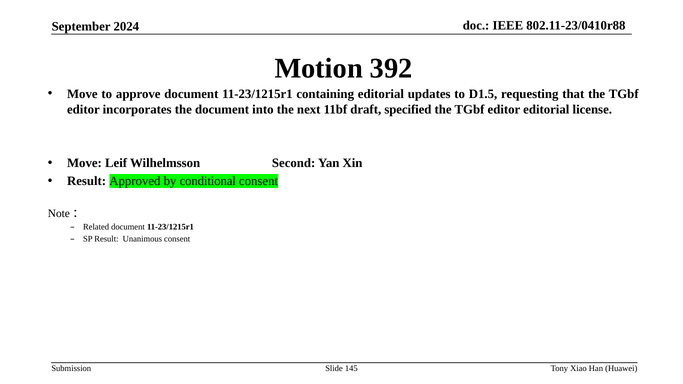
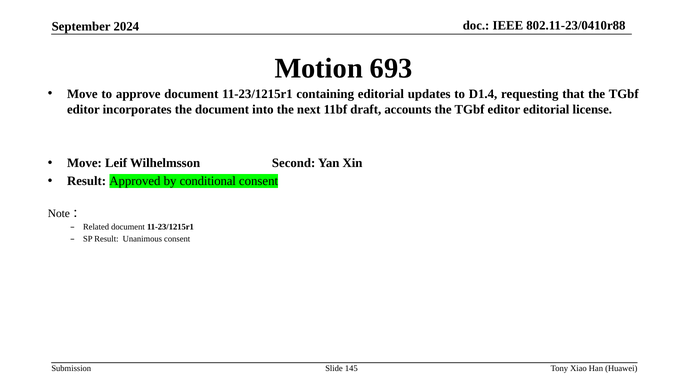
392: 392 -> 693
D1.5: D1.5 -> D1.4
specified: specified -> accounts
